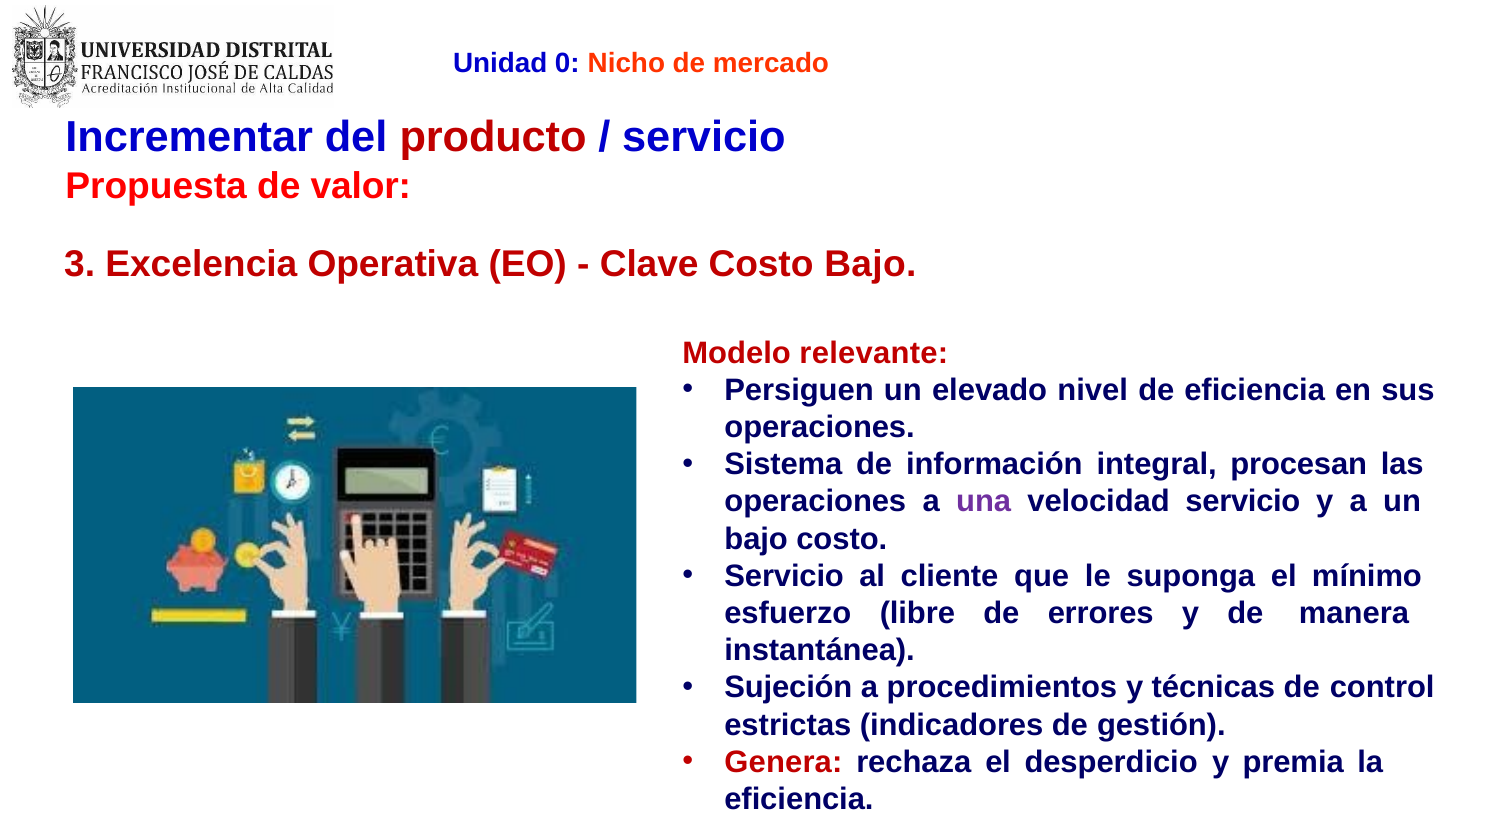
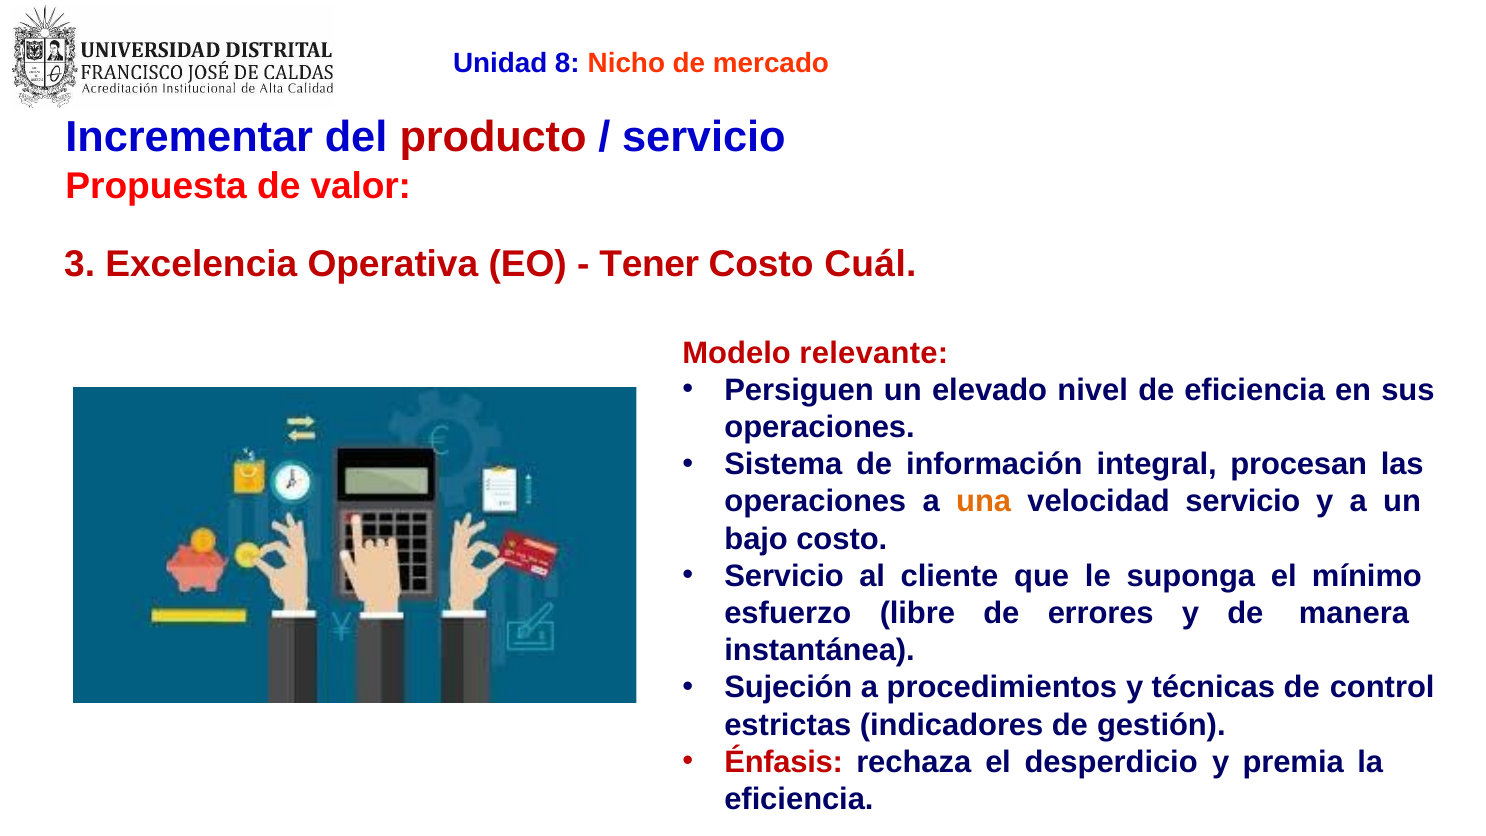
0: 0 -> 8
Clave: Clave -> Tener
Costo Bajo: Bajo -> Cuál
una colour: purple -> orange
Genera: Genera -> Énfasis
